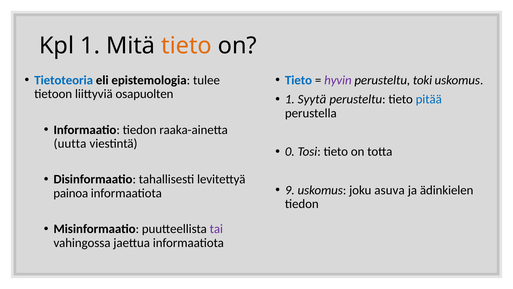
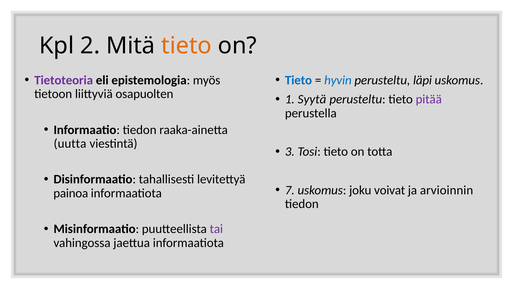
Kpl 1: 1 -> 2
Tietoteoria colour: blue -> purple
tulee: tulee -> myös
hyvin colour: purple -> blue
toki: toki -> läpi
pitää colour: blue -> purple
0: 0 -> 3
9: 9 -> 7
asuva: asuva -> voivat
ädinkielen: ädinkielen -> arvioinnin
